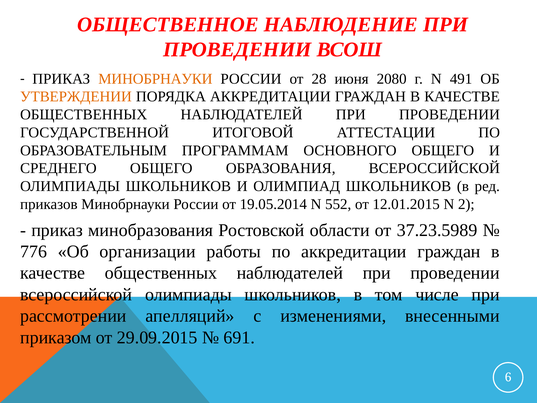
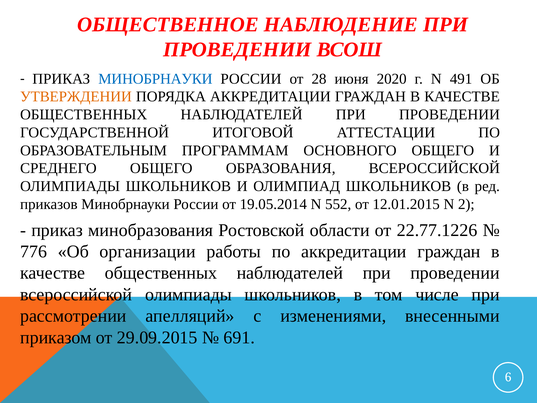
МИНОБРНАУКИ at (155, 79) colour: orange -> blue
2080: 2080 -> 2020
37.23.5989: 37.23.5989 -> 22.77.1226
